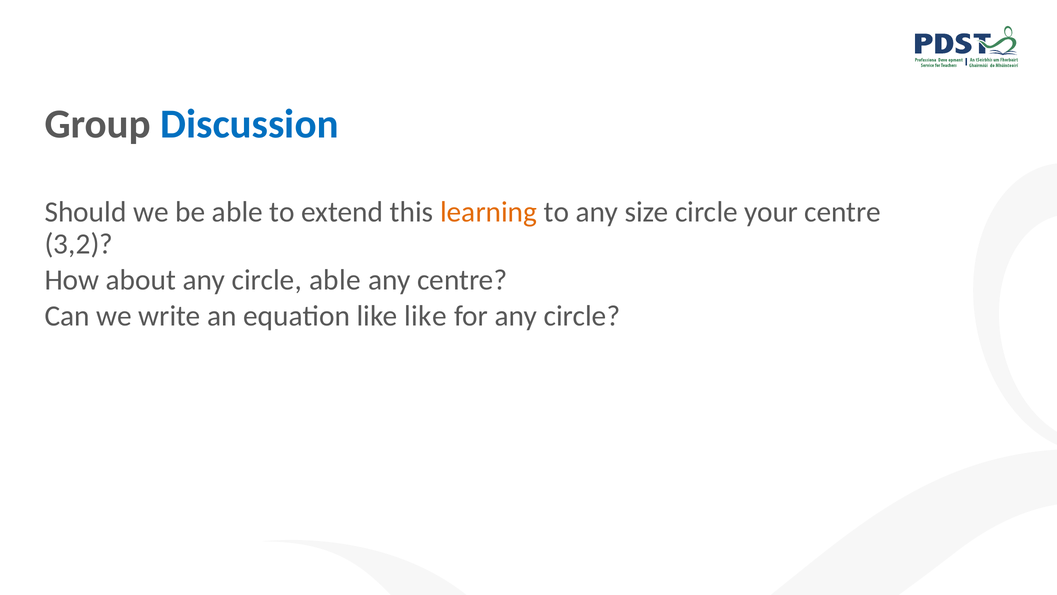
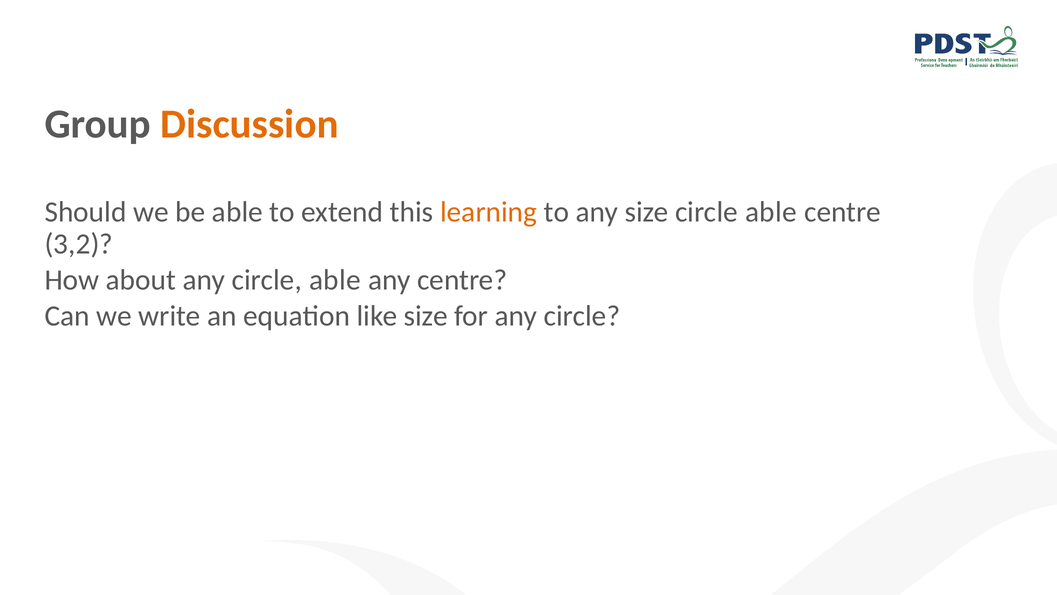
Discussion colour: blue -> orange
size circle your: your -> able
like like: like -> size
